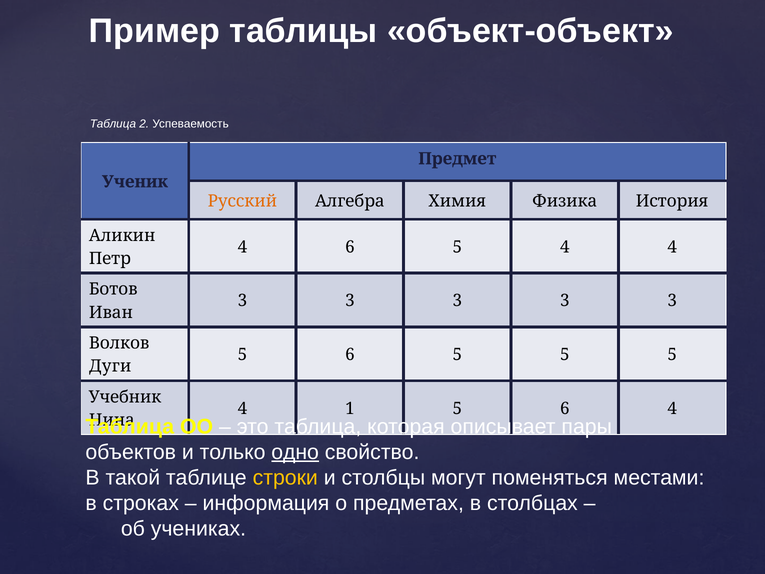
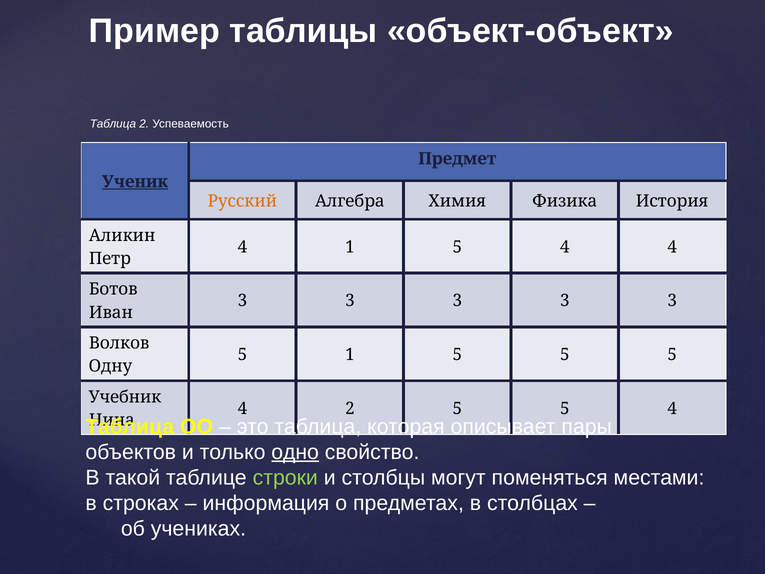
Ученик underline: none -> present
4 6: 6 -> 1
6 at (350, 355): 6 -> 1
Дуги: Дуги -> Одну
4 1: 1 -> 2
6 at (565, 408): 6 -> 5
строки colour: yellow -> light green
